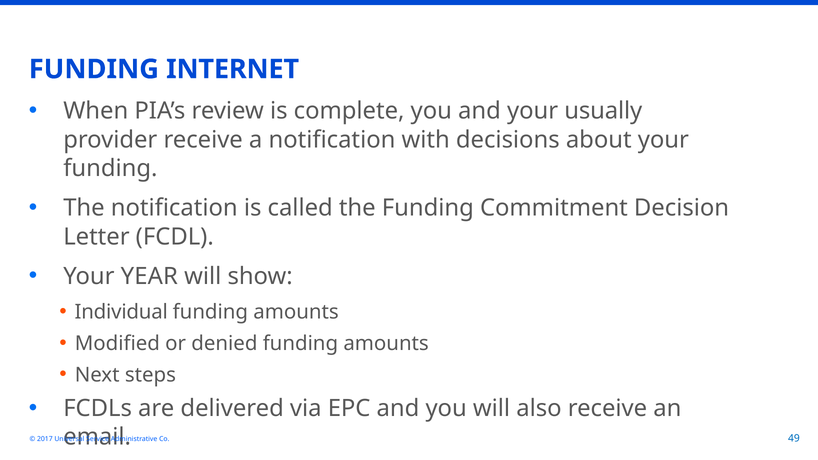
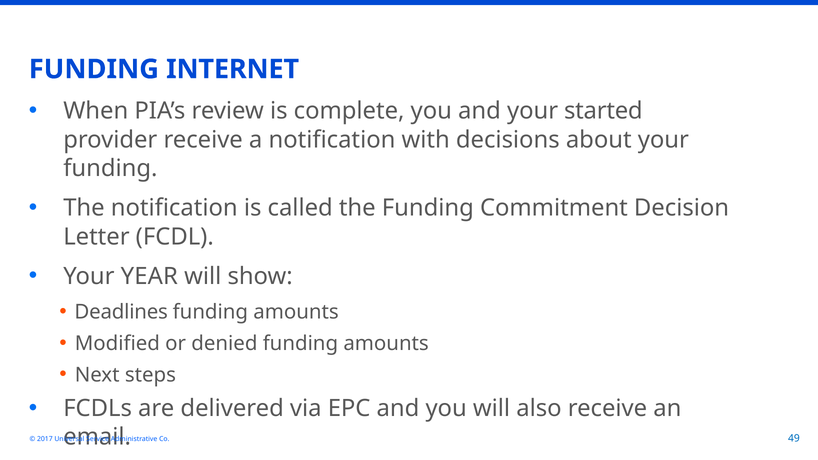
usually: usually -> started
Individual: Individual -> Deadlines
